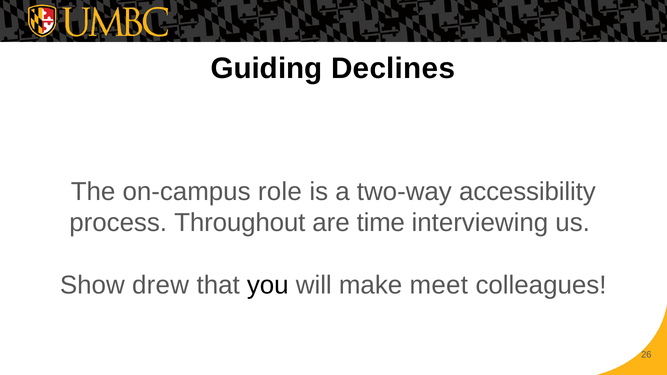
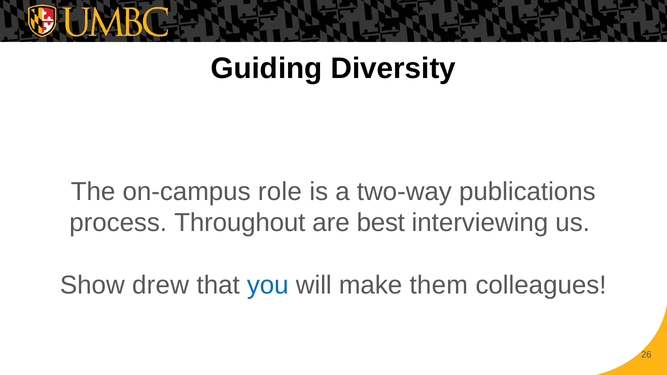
Declines: Declines -> Diversity
accessibility: accessibility -> publications
time: time -> best
you colour: black -> blue
meet: meet -> them
